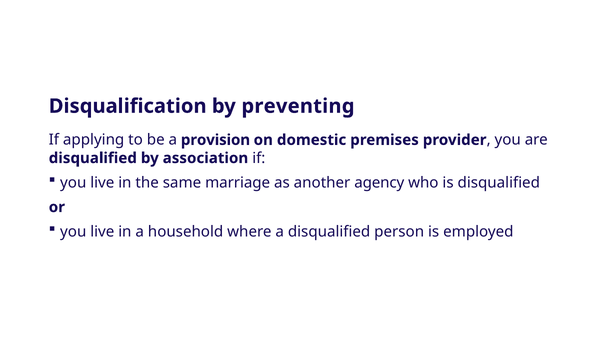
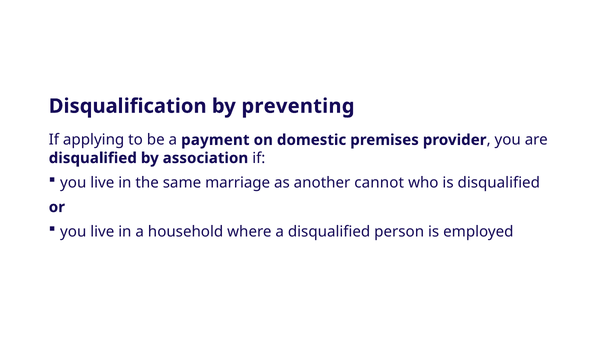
provision: provision -> payment
agency: agency -> cannot
